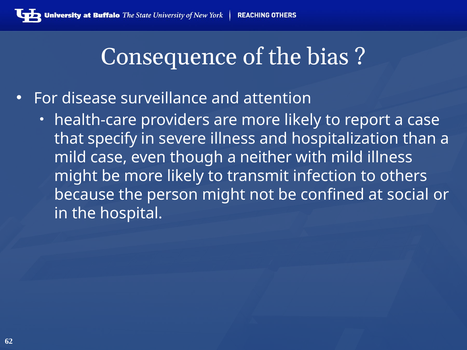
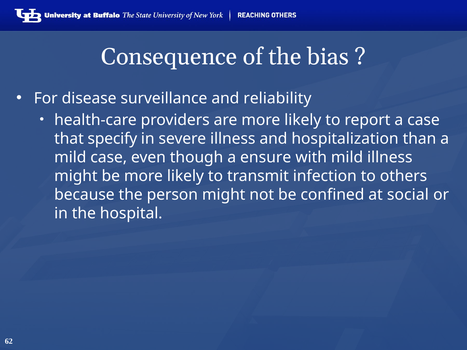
attention: attention -> reliability
neither: neither -> ensure
